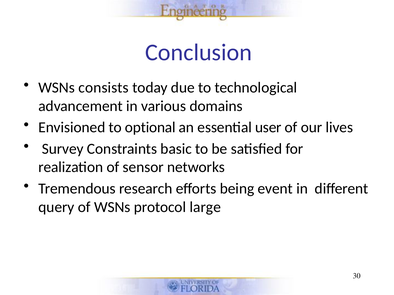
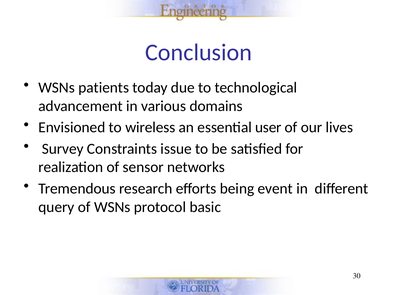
consists: consists -> patients
optional: optional -> wireless
basic: basic -> issue
large: large -> basic
